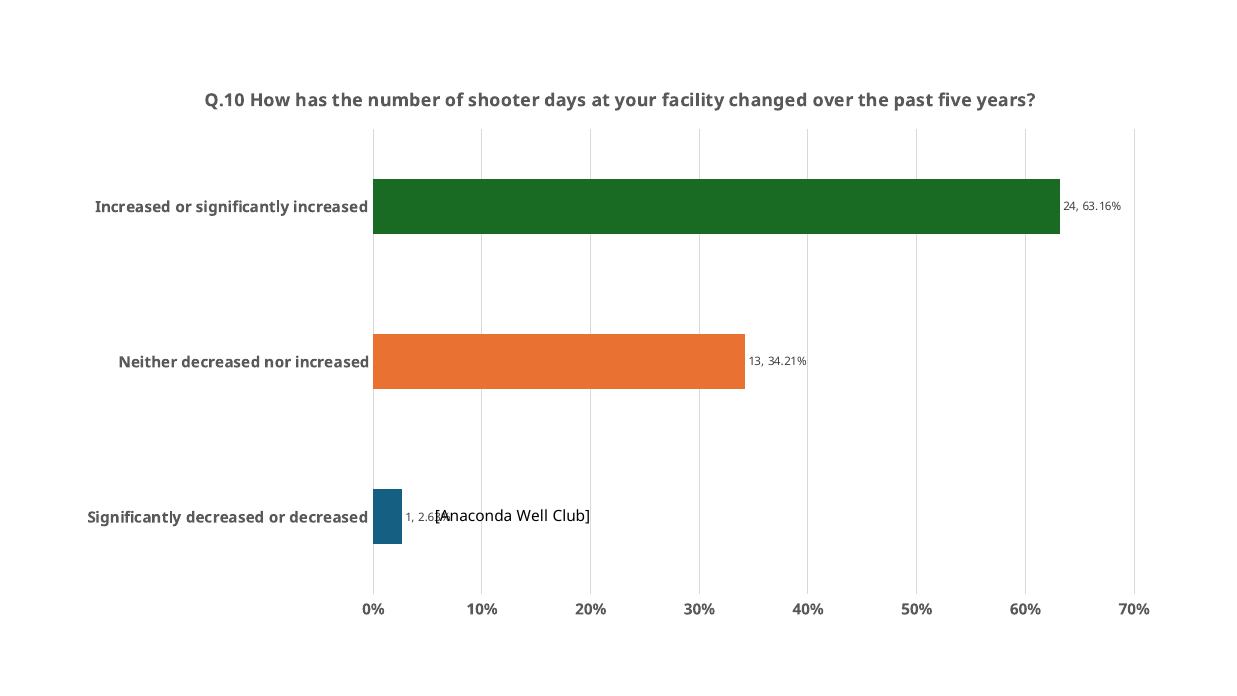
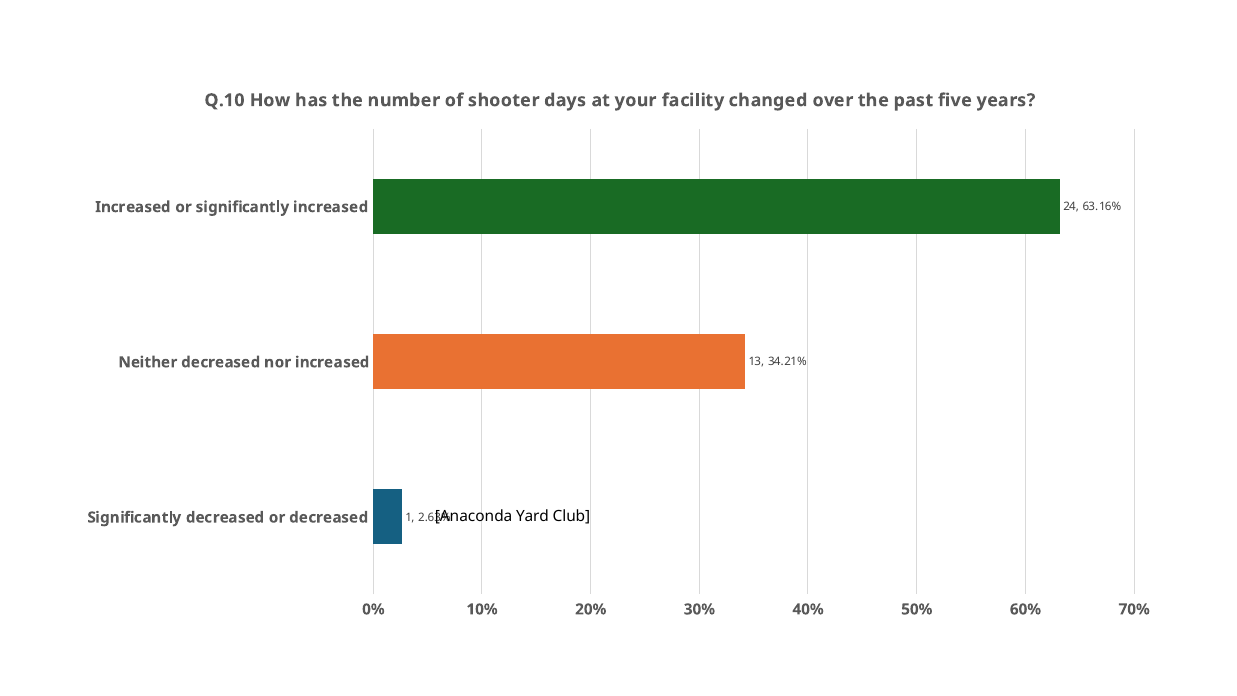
Well: Well -> Yard
